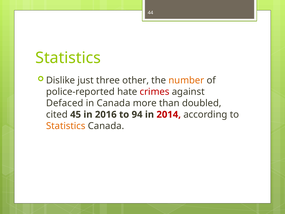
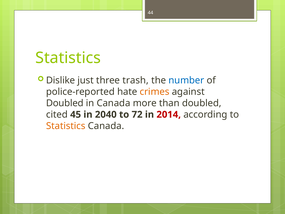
other: other -> trash
number colour: orange -> blue
crimes colour: red -> orange
Defaced at (65, 103): Defaced -> Doubled
2016: 2016 -> 2040
94: 94 -> 72
